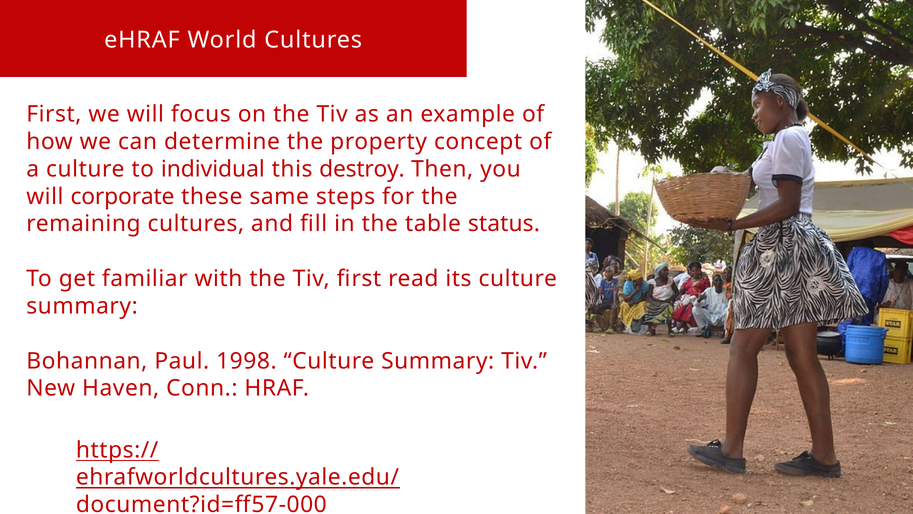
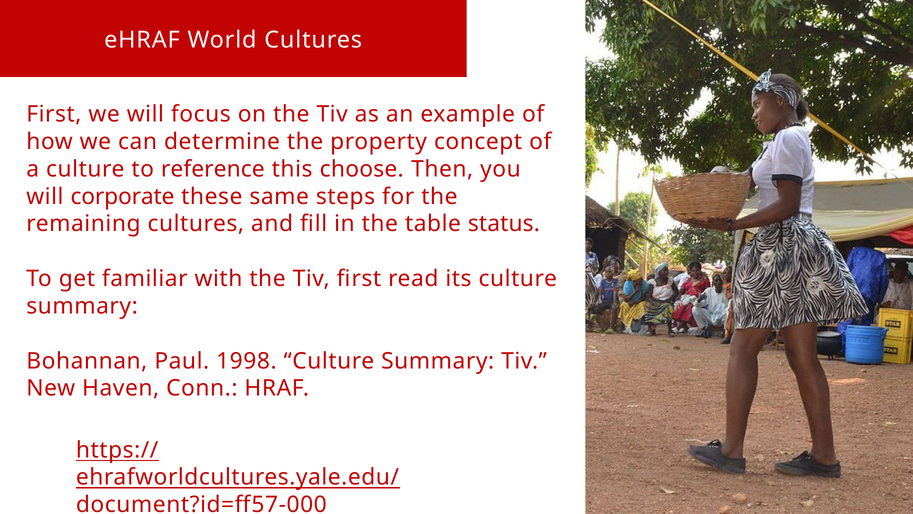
individual: individual -> reference
destroy: destroy -> choose
